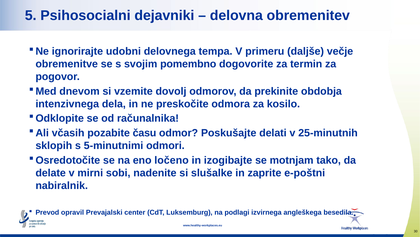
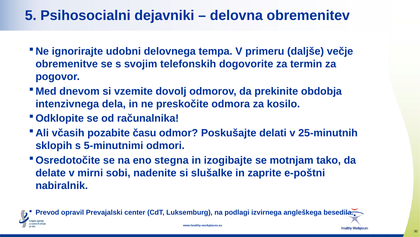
pomembno: pomembno -> telefonskih
ločeno: ločeno -> stegna
